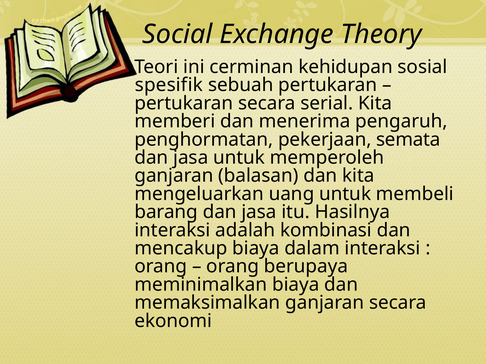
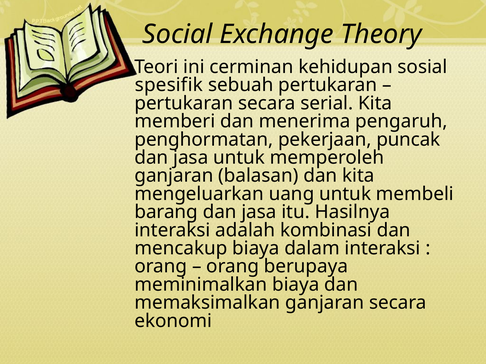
semata: semata -> puncak
